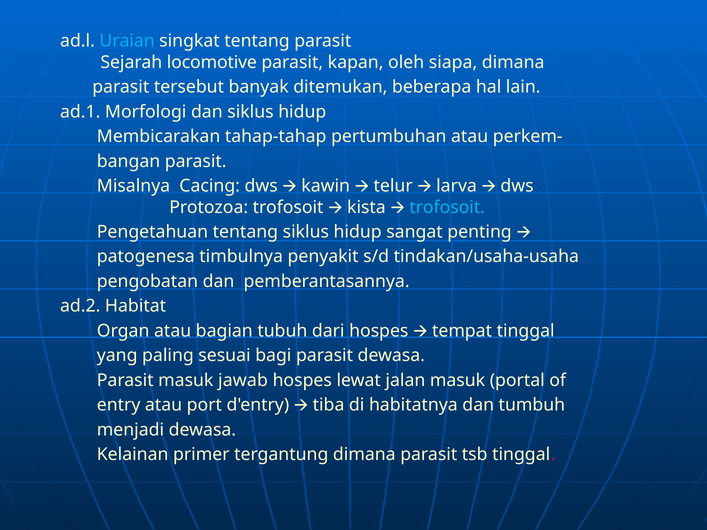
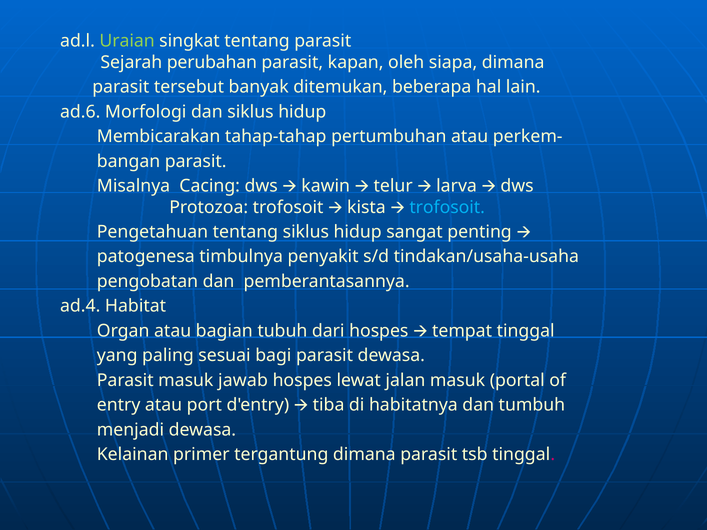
Uraian colour: light blue -> light green
locomotive: locomotive -> perubahan
ad.1: ad.1 -> ad.6
ad.2: ad.2 -> ad.4
